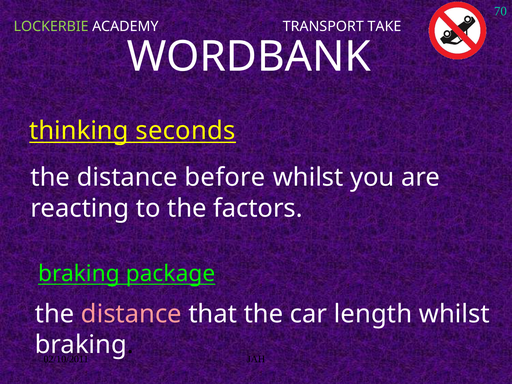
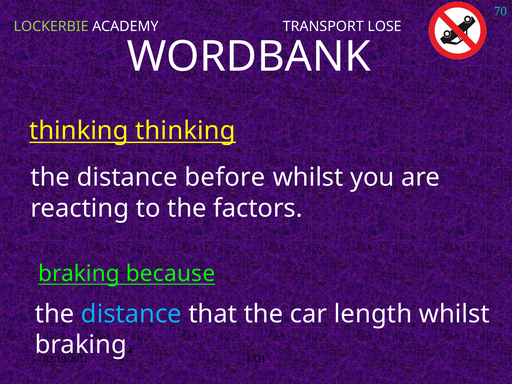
TAKE: TAKE -> LOSE
thinking seconds: seconds -> thinking
package: package -> because
distance at (131, 314) colour: pink -> light blue
